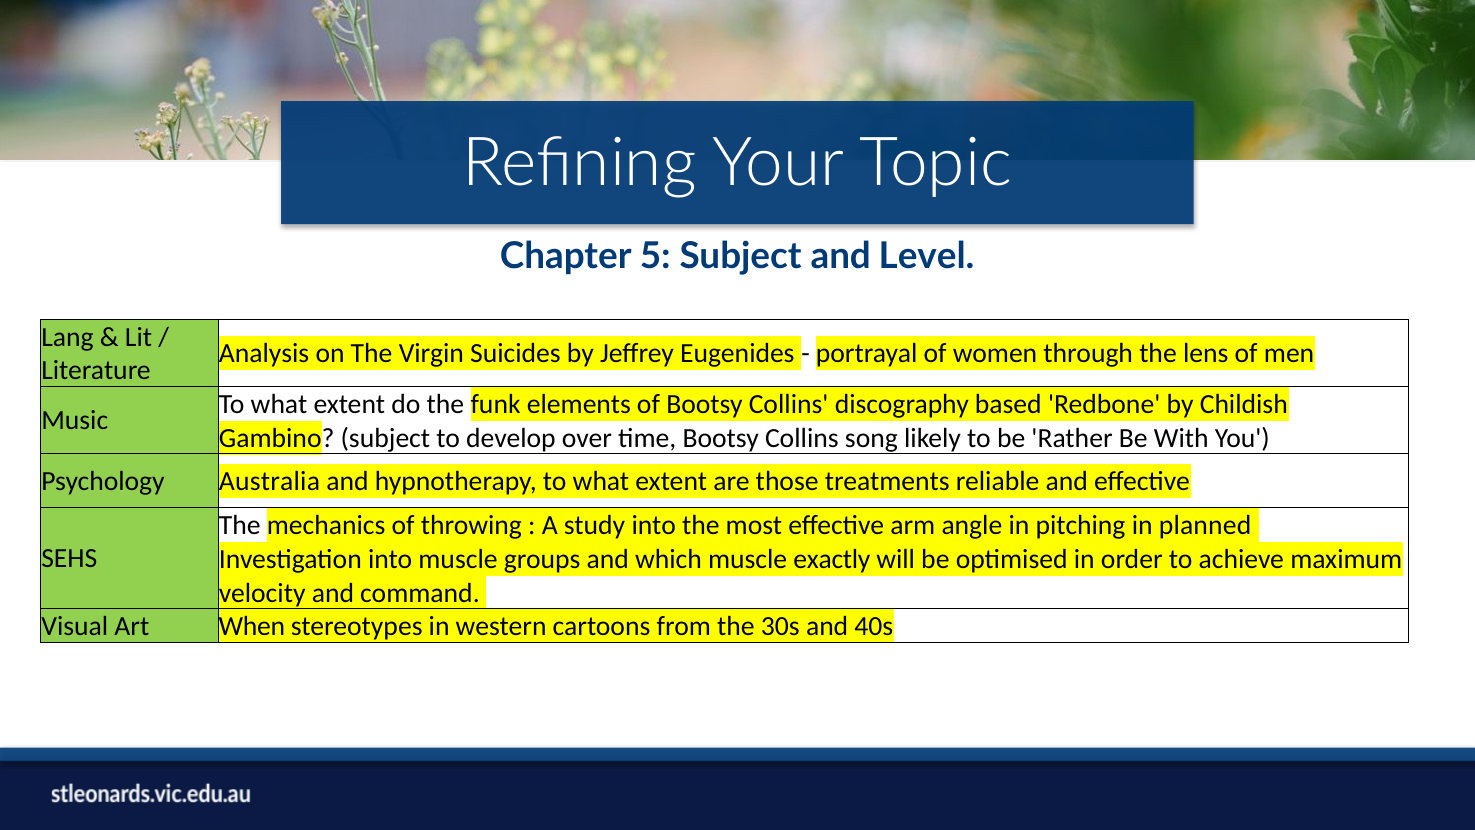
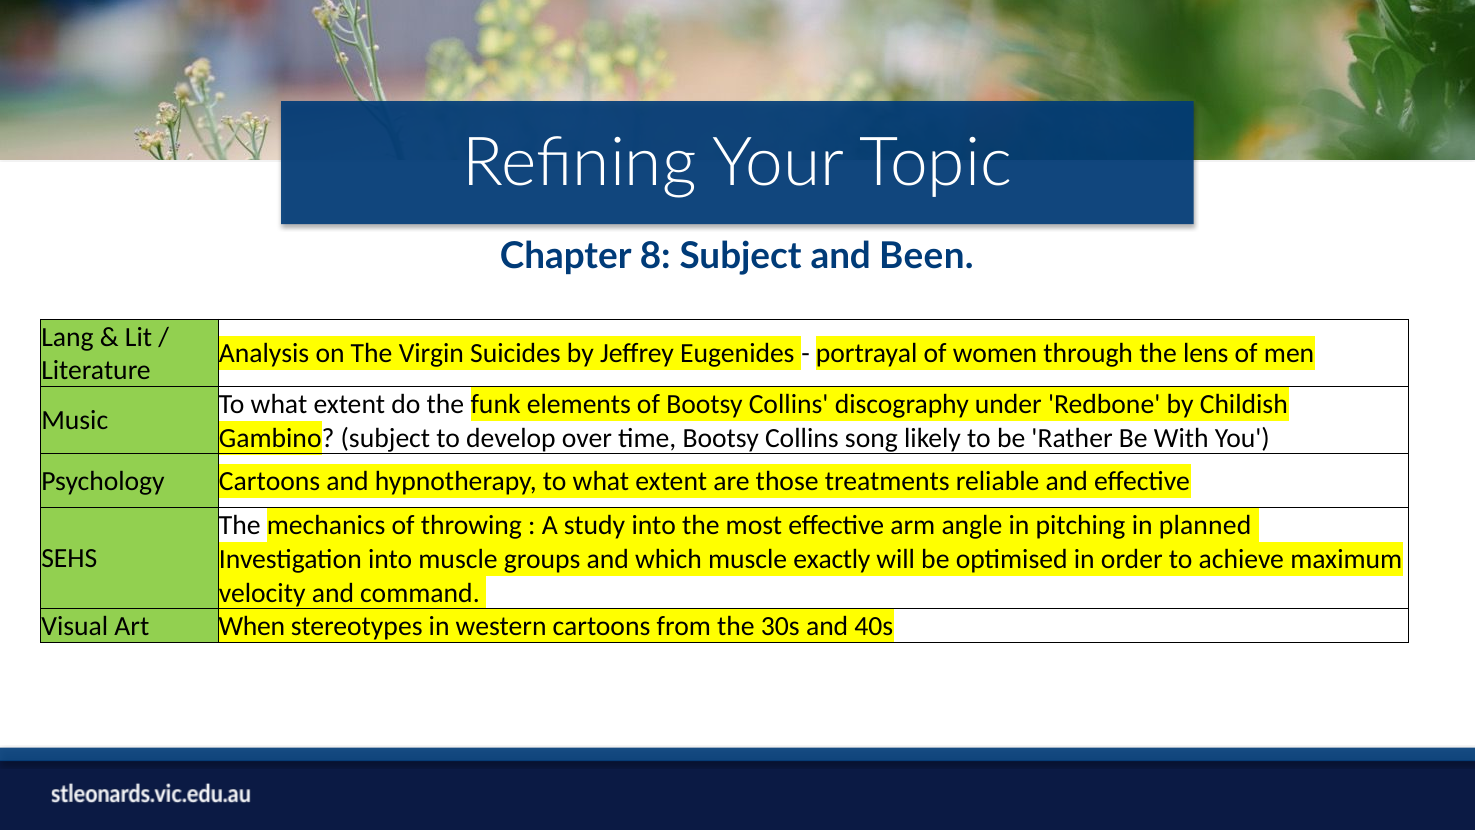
5: 5 -> 8
Level: Level -> Been
based: based -> under
Psychology Australia: Australia -> Cartoons
